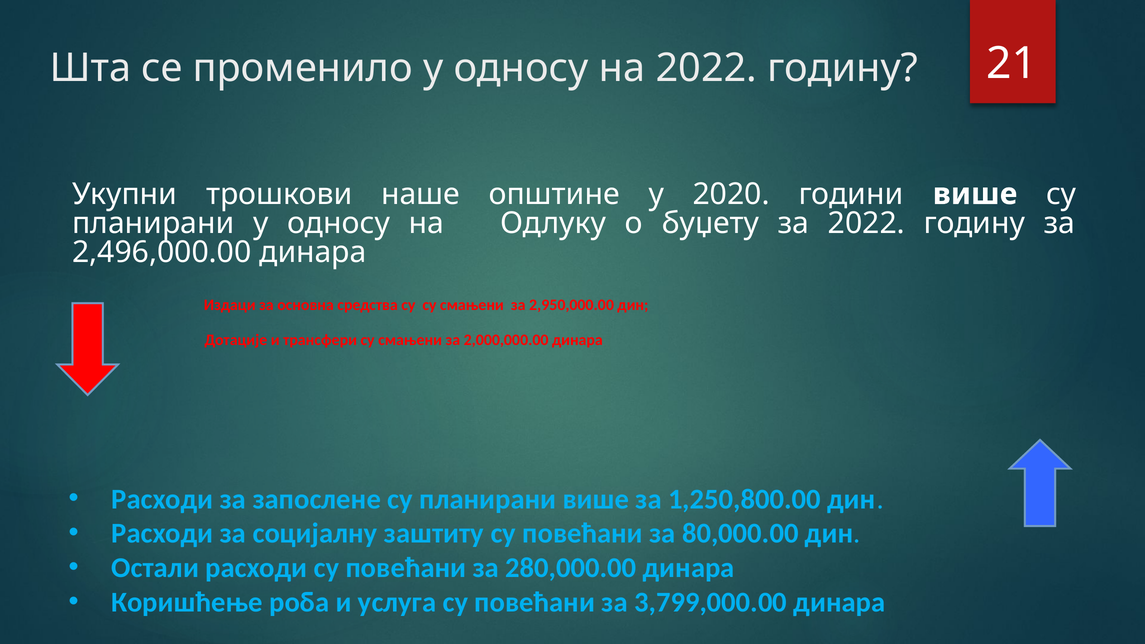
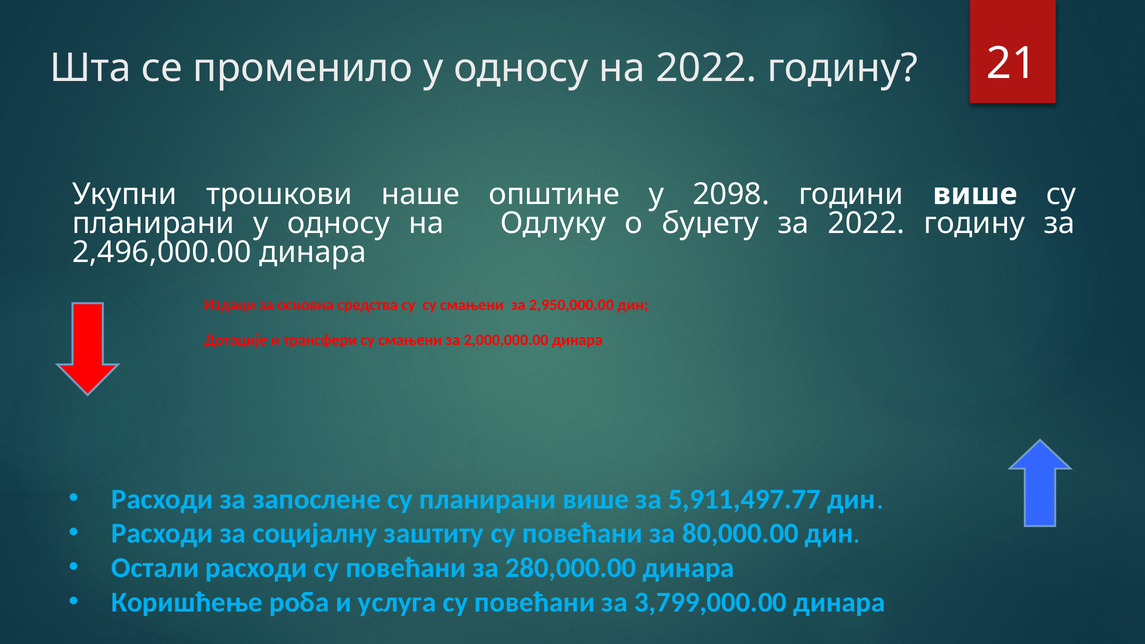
2020: 2020 -> 2098
1,250,800.00: 1,250,800.00 -> 5,911,497.77
